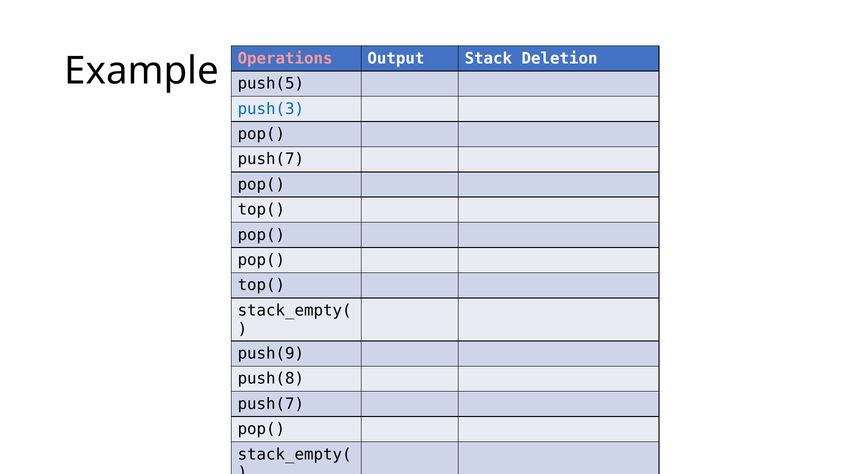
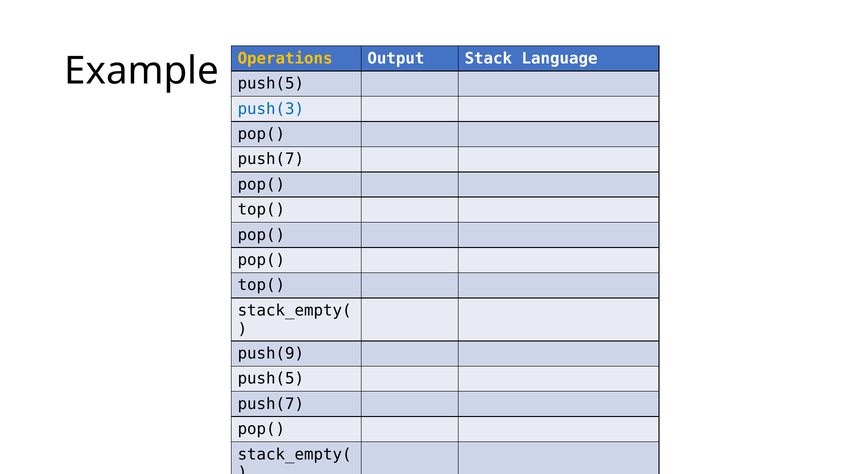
Operations colour: pink -> yellow
Deletion: Deletion -> Language
push(8 at (271, 378): push(8 -> push(5
